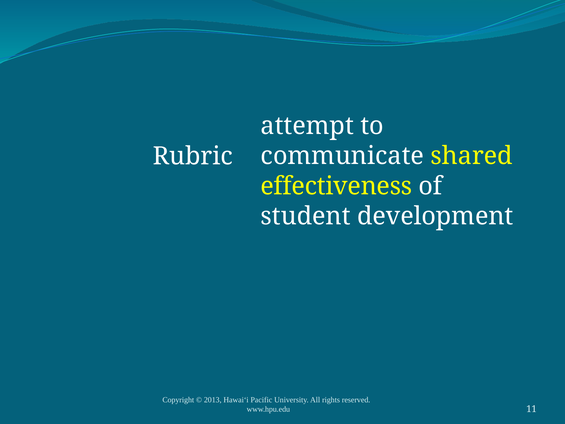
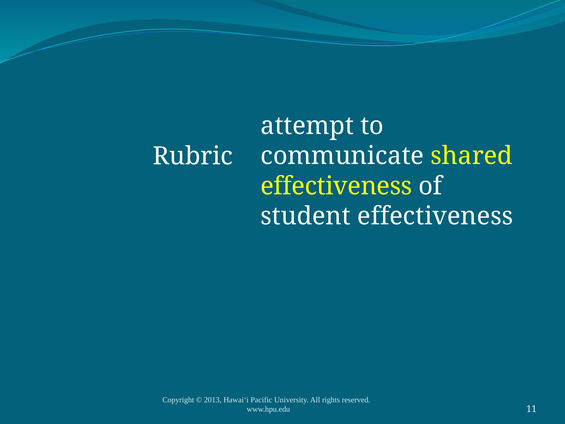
student development: development -> effectiveness
